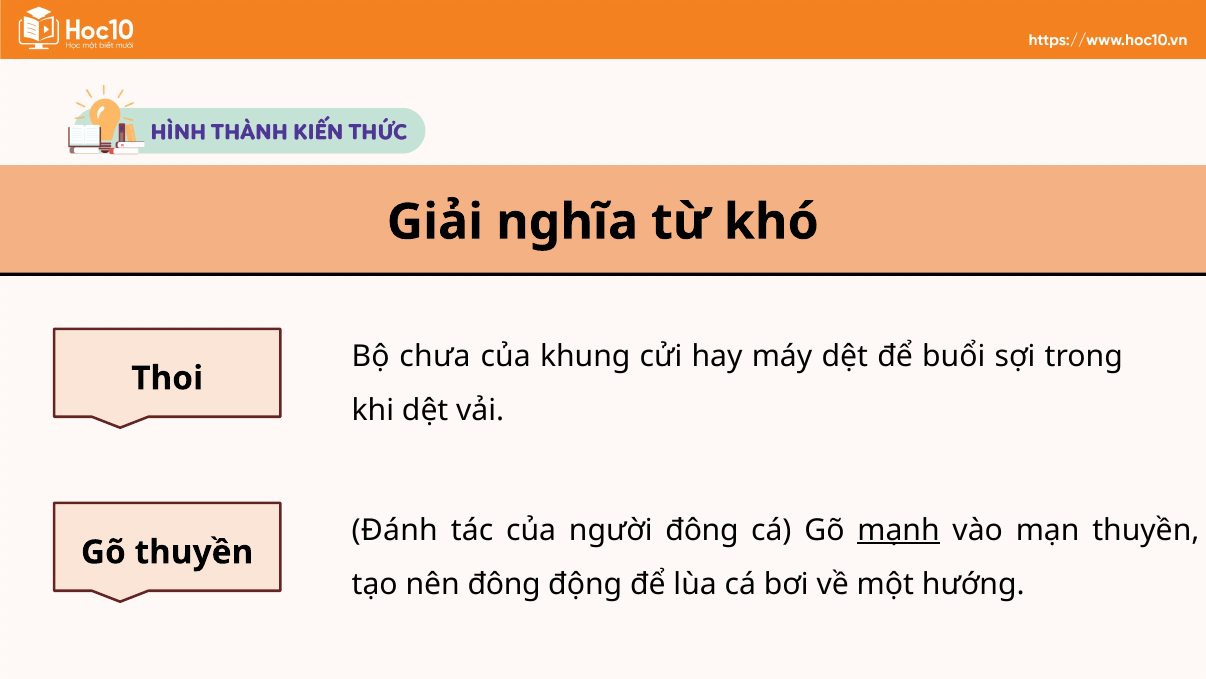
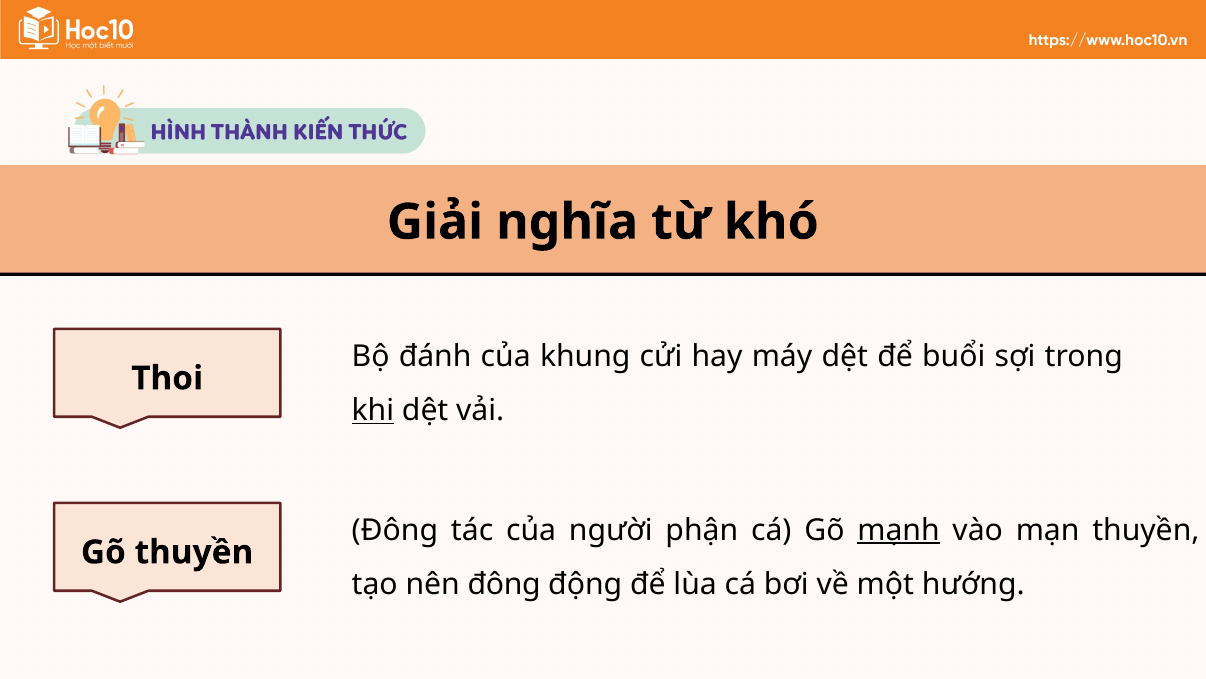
chưa: chưa -> đánh
khi underline: none -> present
Đánh at (395, 530): Đánh -> Đông
người đông: đông -> phận
